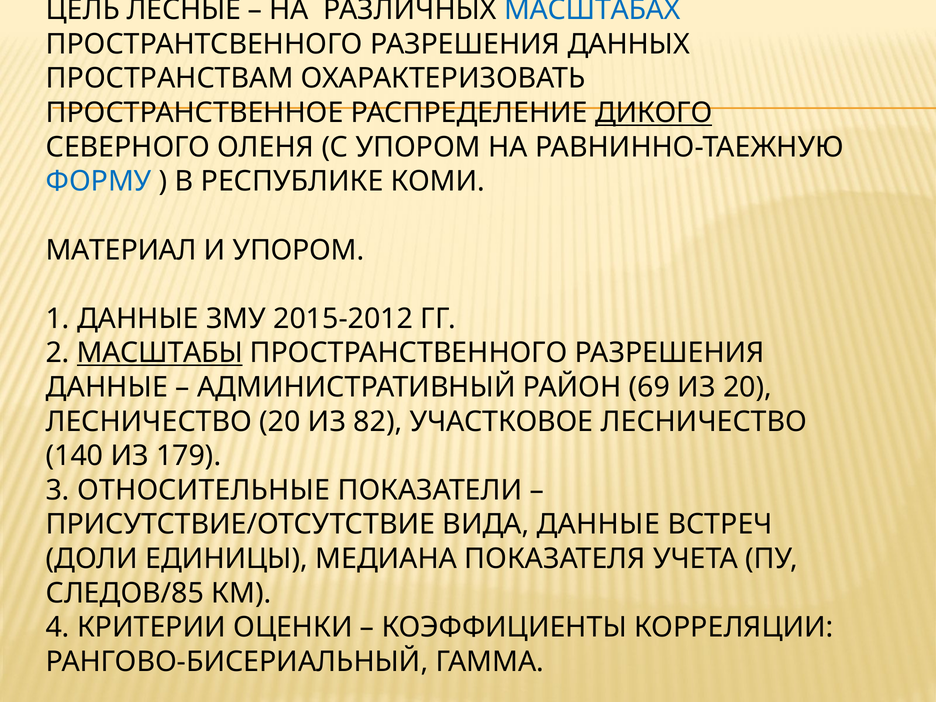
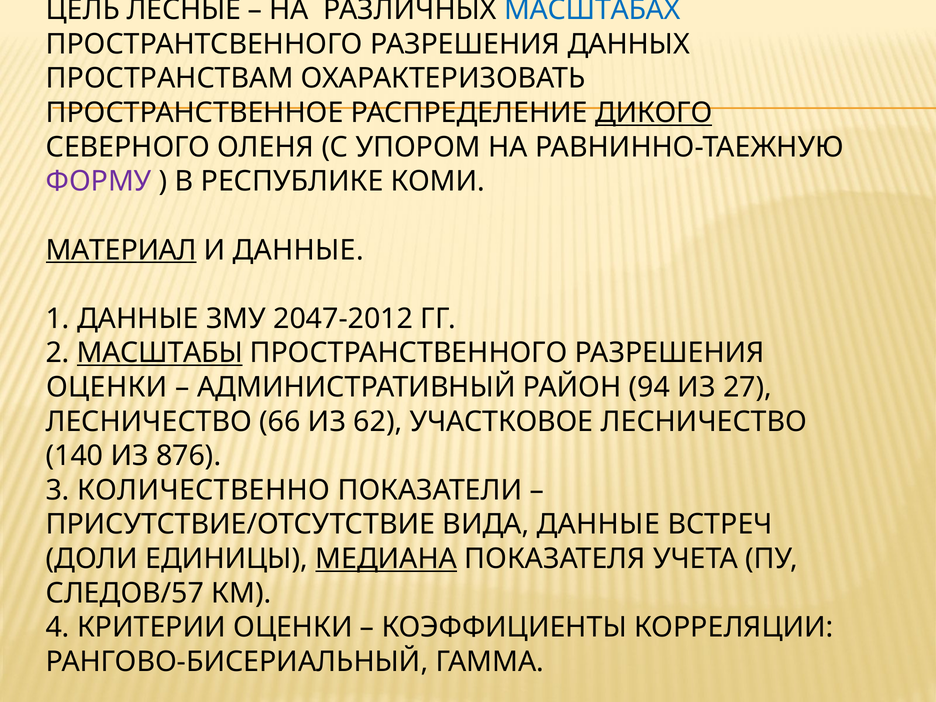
ФОРМУ colour: blue -> purple
МАТЕРИАЛ underline: none -> present
И УПОРОМ: УПОРОМ -> ДАННЫЕ
2015-2012: 2015-2012 -> 2047-2012
ДАННЫЕ at (107, 387): ДАННЫЕ -> ОЦЕНКИ
69: 69 -> 94
ИЗ 20: 20 -> 27
ЛЕСНИЧЕСТВО 20: 20 -> 66
82: 82 -> 62
179: 179 -> 876
ОТНОСИТЕЛЬНЫЕ: ОТНОСИТЕЛЬНЫЕ -> КОЛИЧЕСТВЕННО
МЕДИАНА underline: none -> present
СЛЕДОВ/85: СЛЕДОВ/85 -> СЛЕДОВ/57
